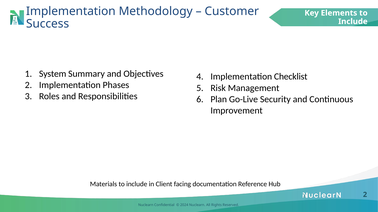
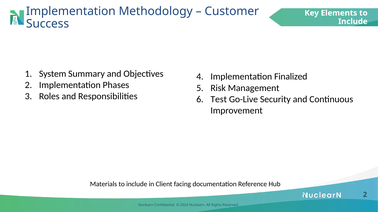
Checklist: Checklist -> Finalized
Plan: Plan -> Test
